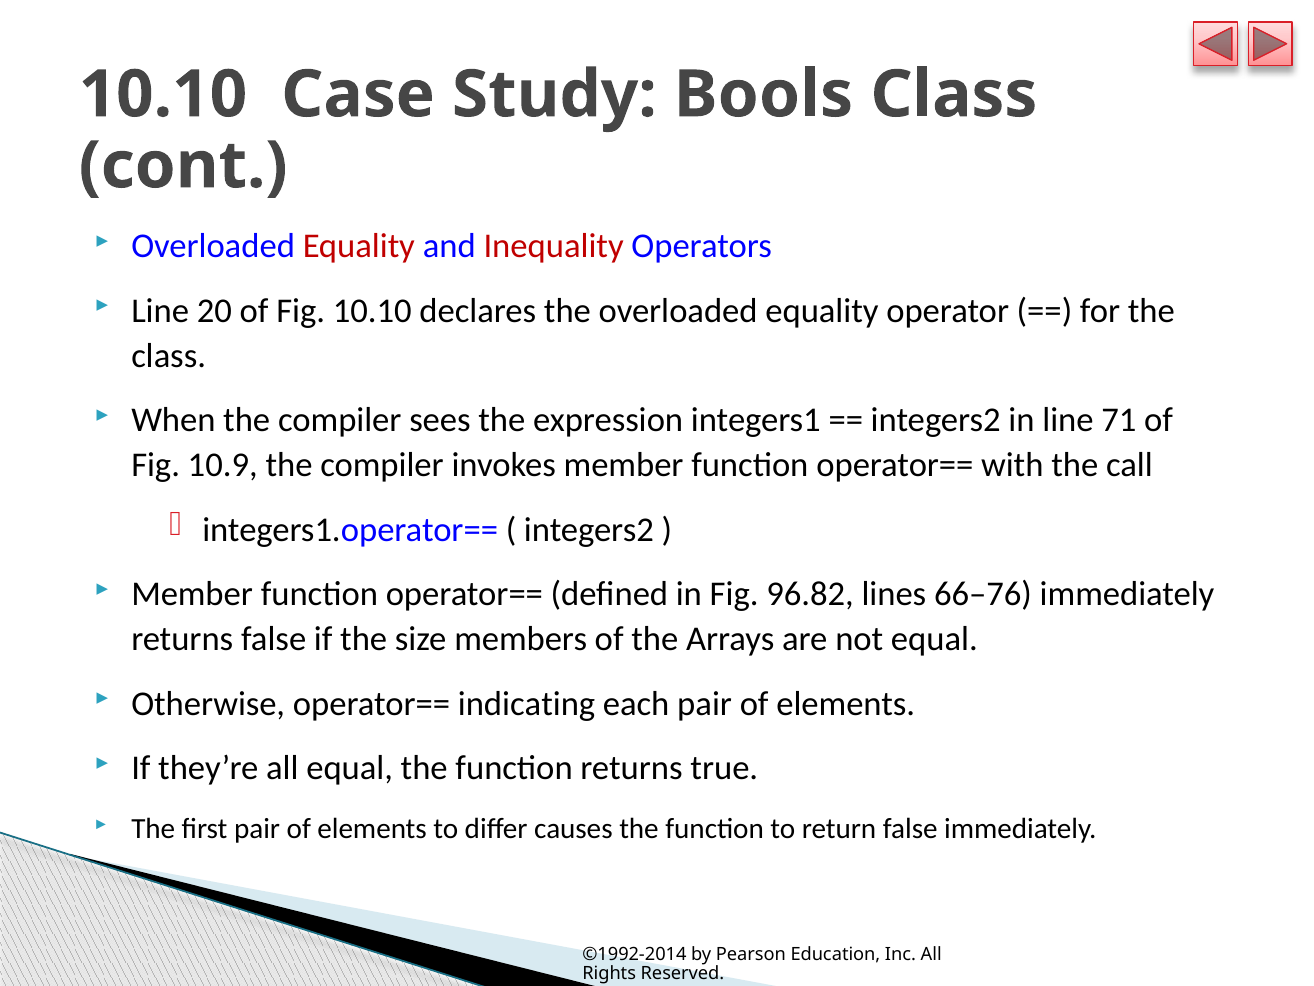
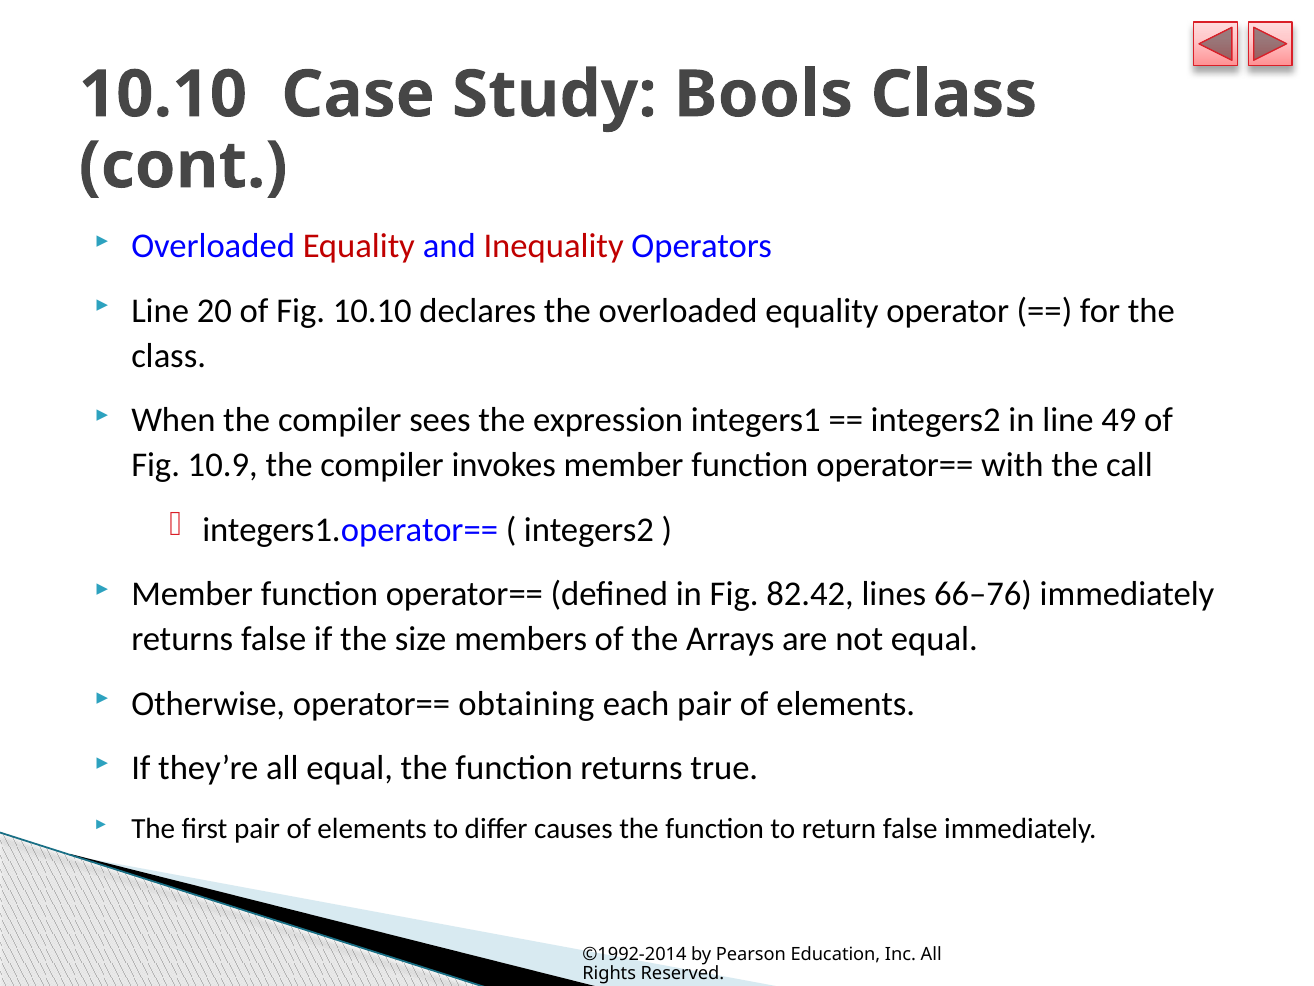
71: 71 -> 49
96.82: 96.82 -> 82.42
indicating: indicating -> obtaining
